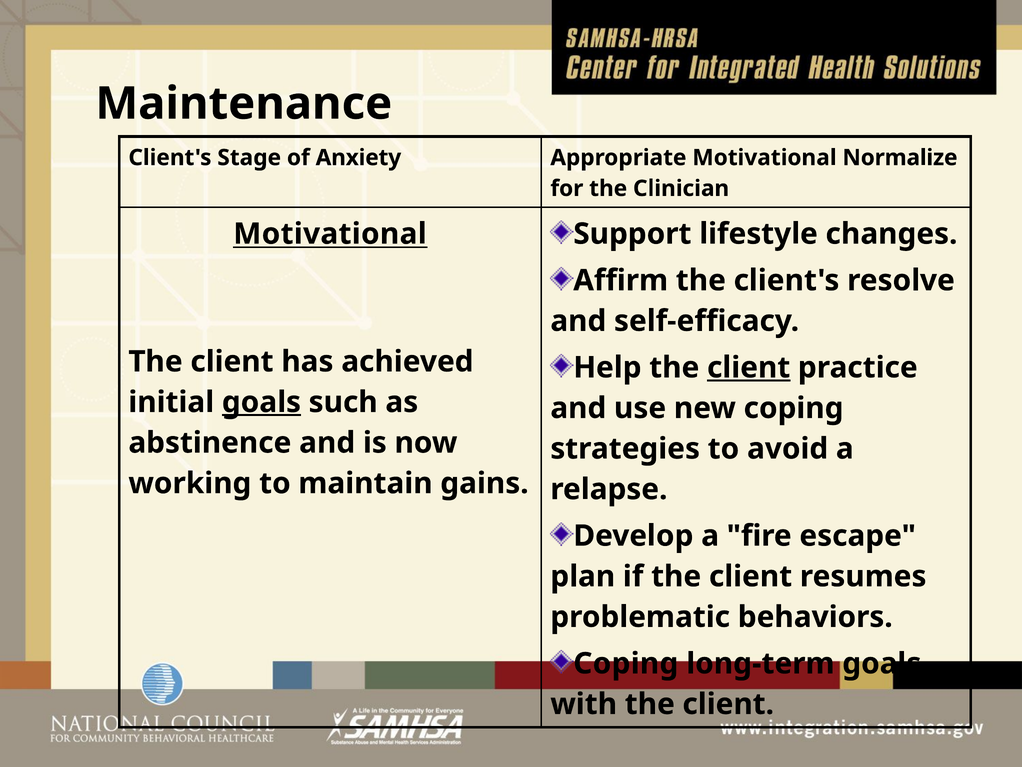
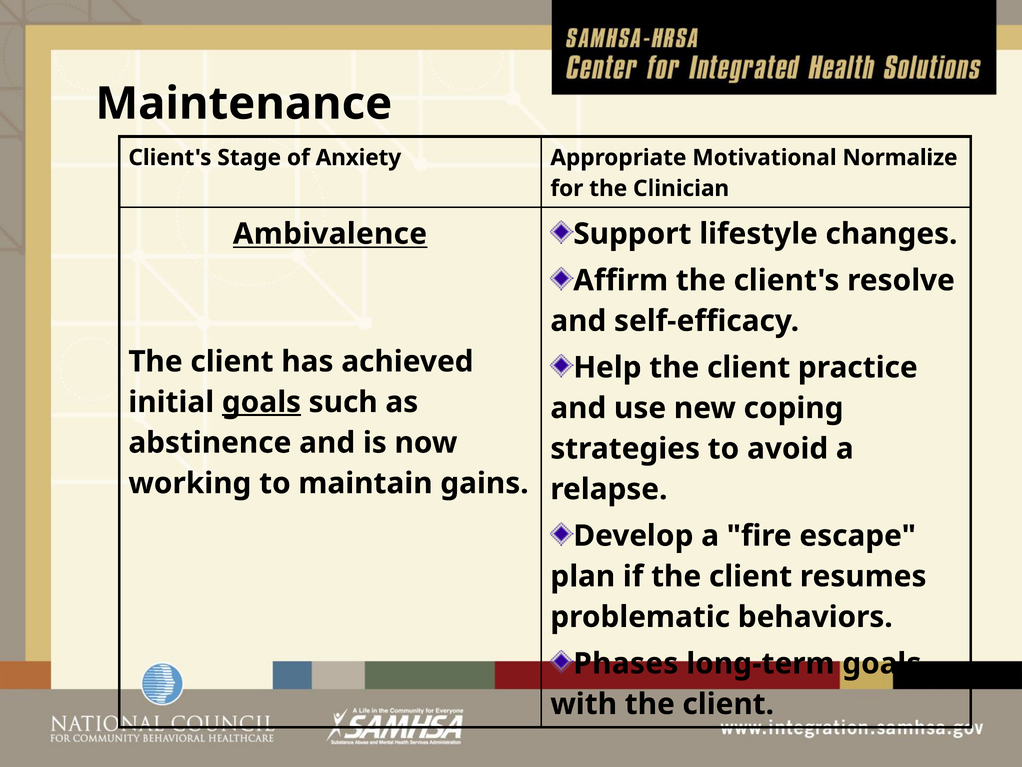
Motivational at (330, 234): Motivational -> Ambivalence
client at (749, 367) underline: present -> none
Coping at (626, 663): Coping -> Phases
